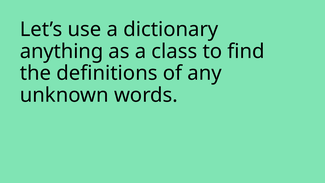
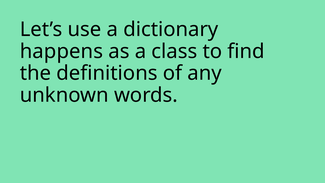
anything: anything -> happens
